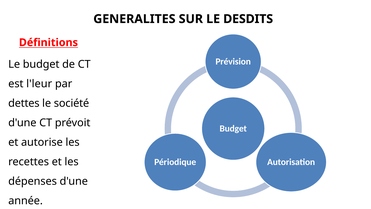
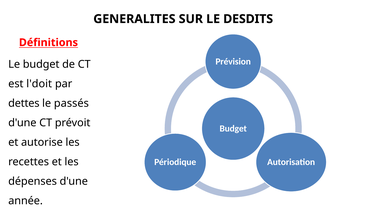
l'leur: l'leur -> l'doit
société: société -> passés
